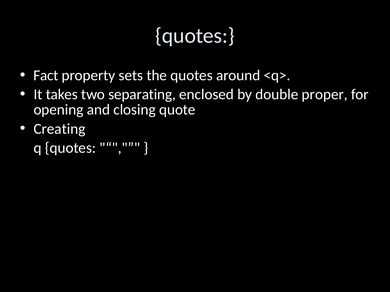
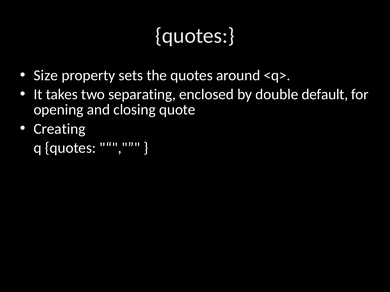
Fact: Fact -> Size
proper: proper -> default
